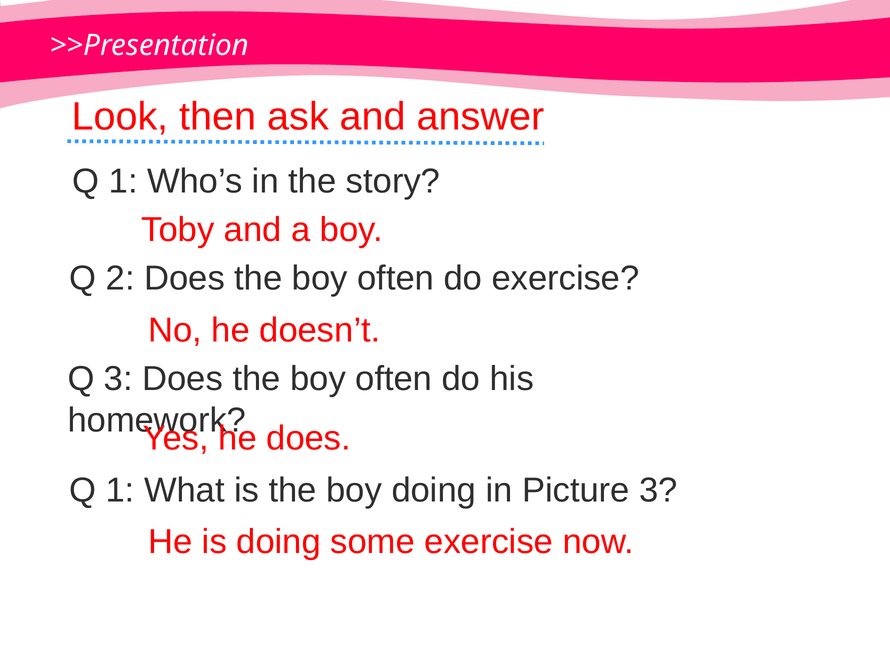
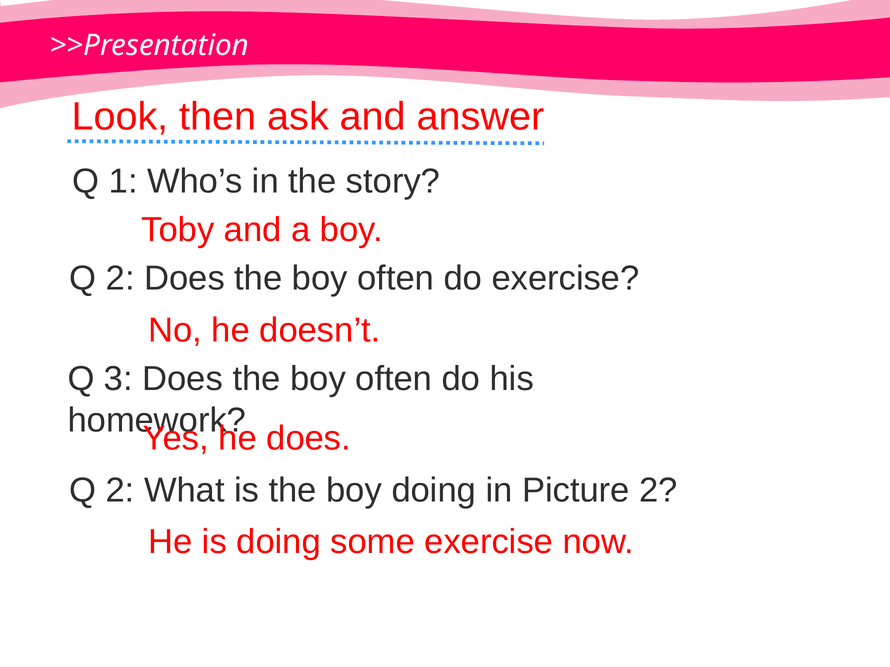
1 at (120, 491): 1 -> 2
Picture 3: 3 -> 2
